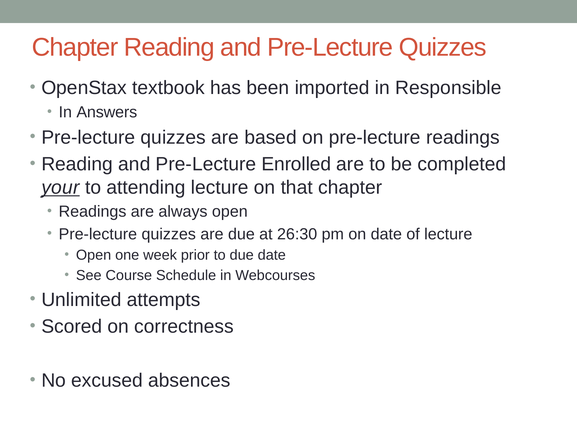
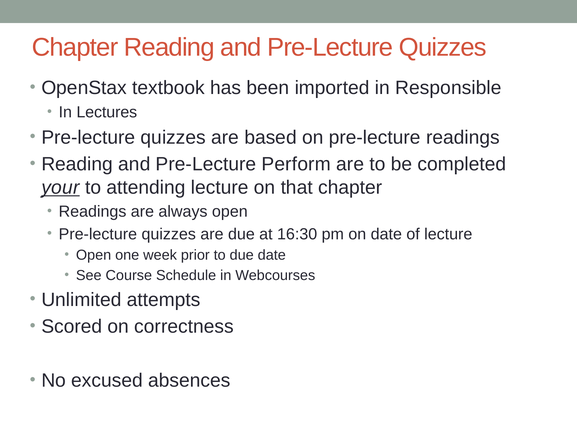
Answers: Answers -> Lectures
Enrolled: Enrolled -> Perform
26:30: 26:30 -> 16:30
